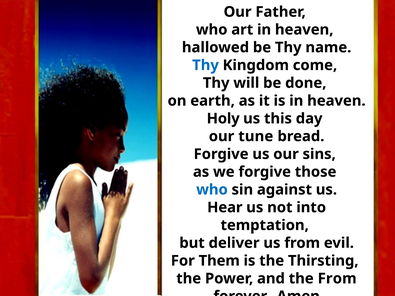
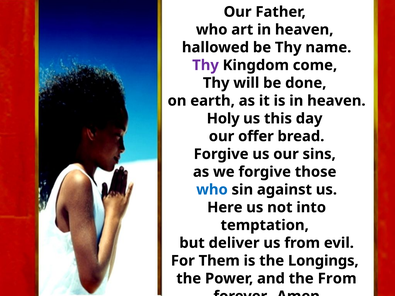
Thy at (206, 65) colour: blue -> purple
tune: tune -> offer
Hear: Hear -> Here
Thirsting: Thirsting -> Longings
